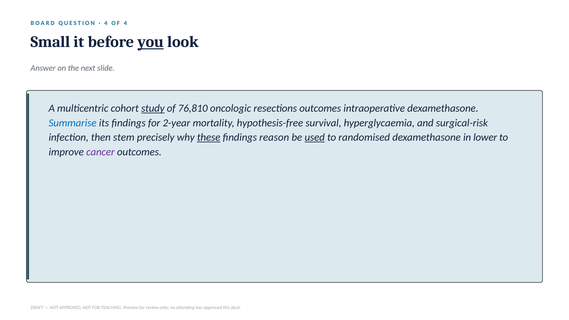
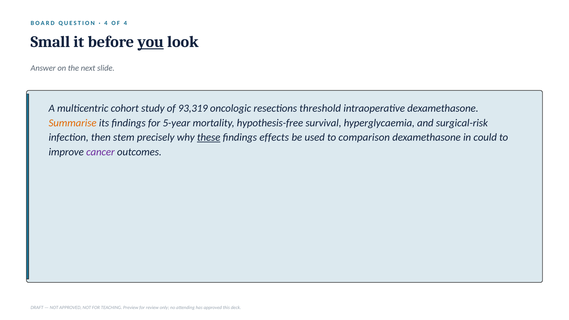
study underline: present -> none
76,810: 76,810 -> 93,319
resections outcomes: outcomes -> threshold
Summarise colour: blue -> orange
2-year: 2-year -> 5-year
reason: reason -> effects
used underline: present -> none
randomised: randomised -> comparison
lower: lower -> could
